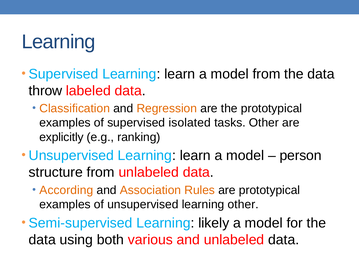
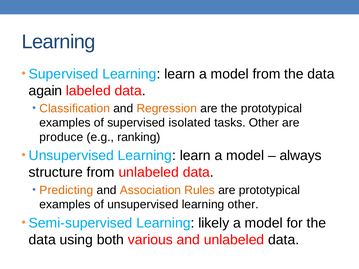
throw: throw -> again
explicitly: explicitly -> produce
person: person -> always
According: According -> Predicting
